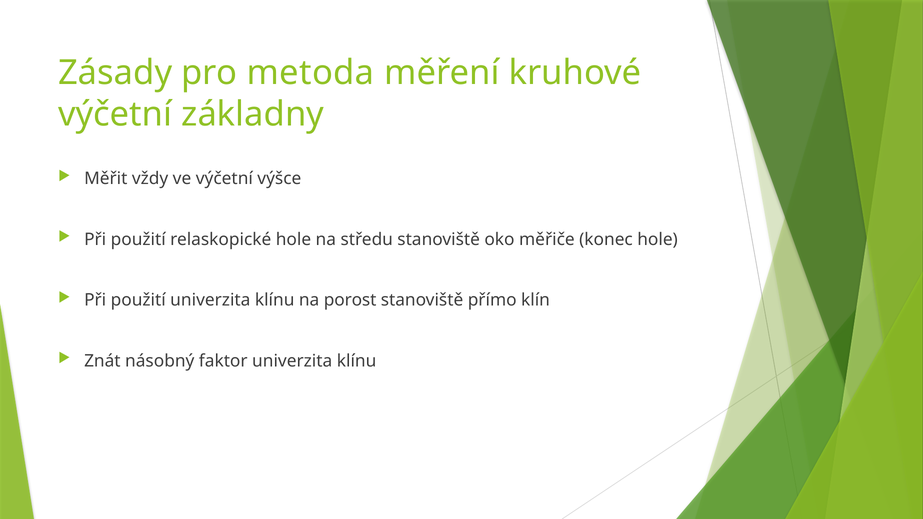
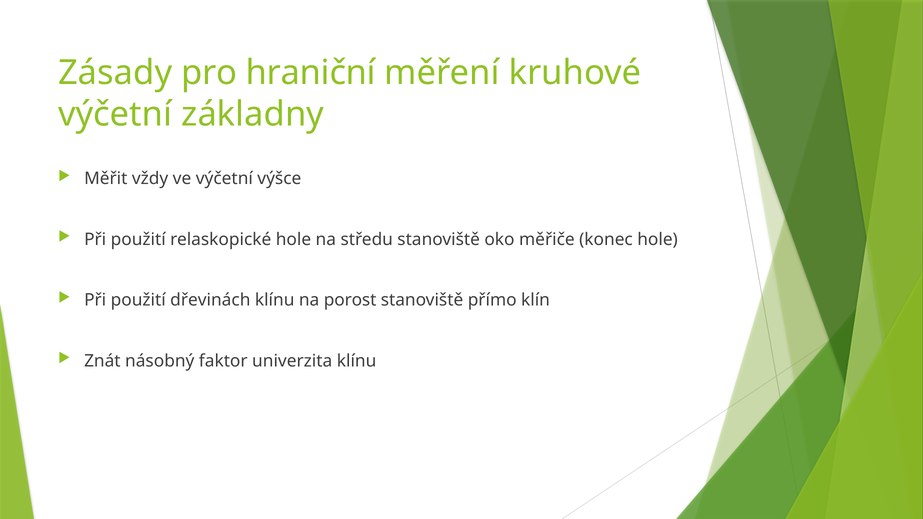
metoda: metoda -> hraniční
použití univerzita: univerzita -> dřevinách
